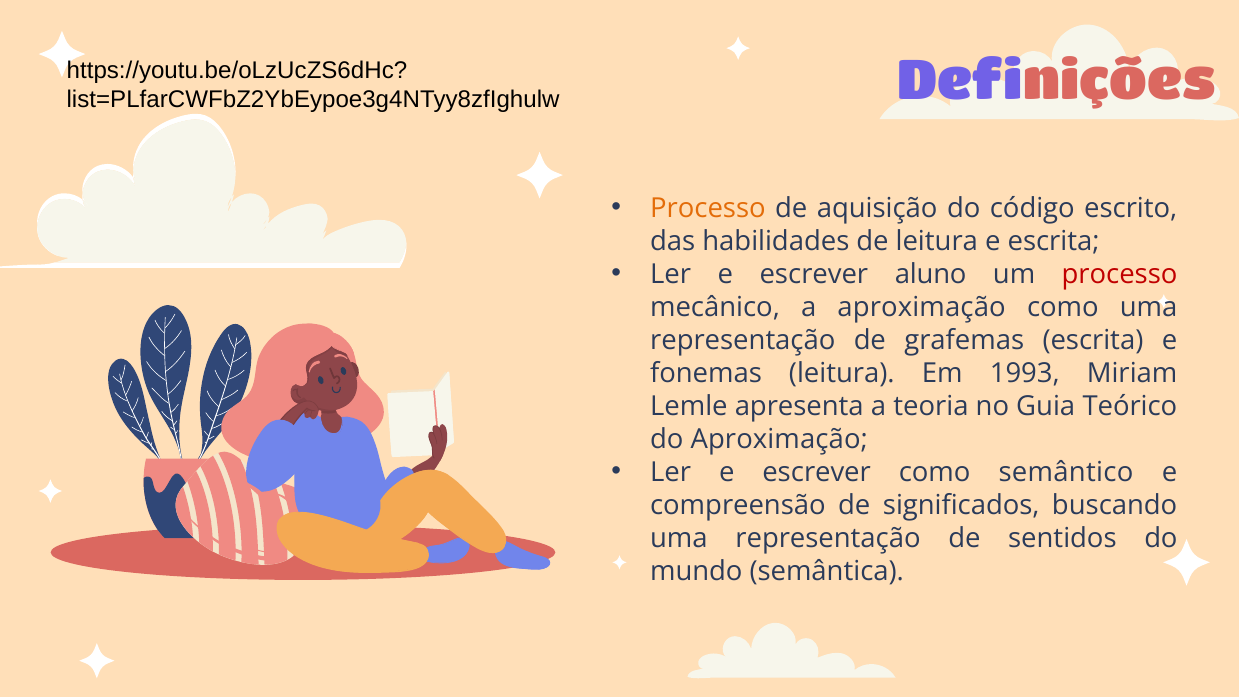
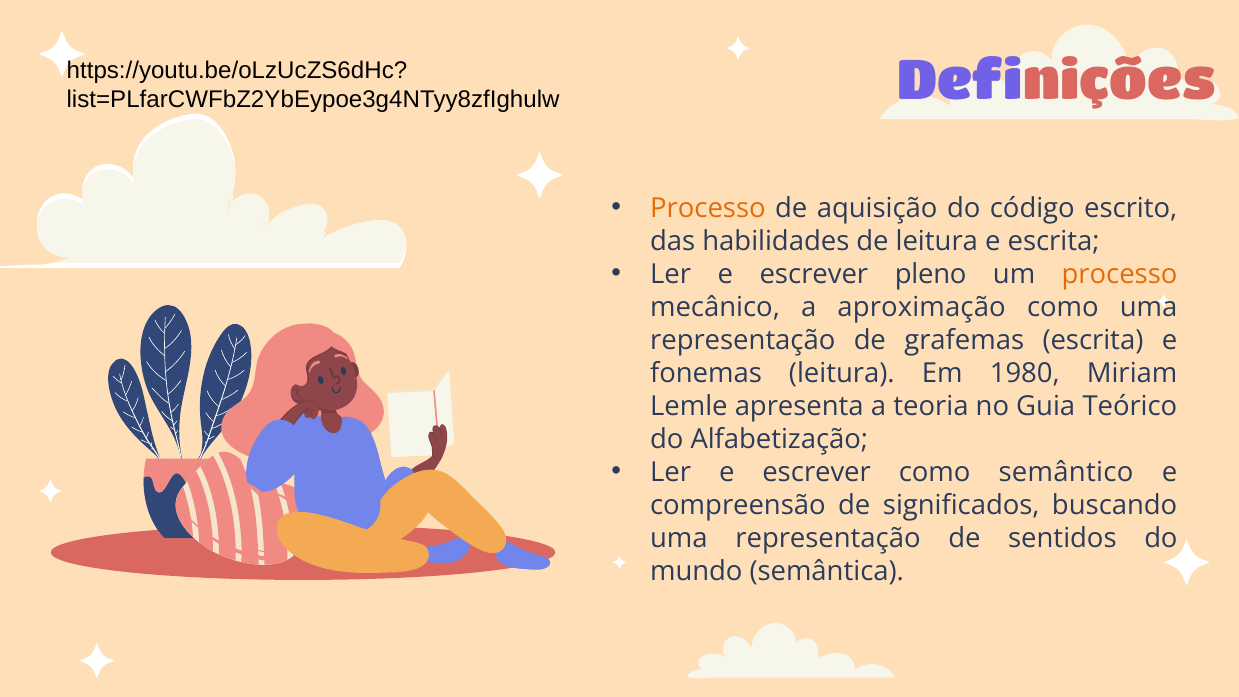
aluno: aluno -> pleno
processo at (1119, 274) colour: red -> orange
1993: 1993 -> 1980
do Aproximação: Aproximação -> Alfabetização
